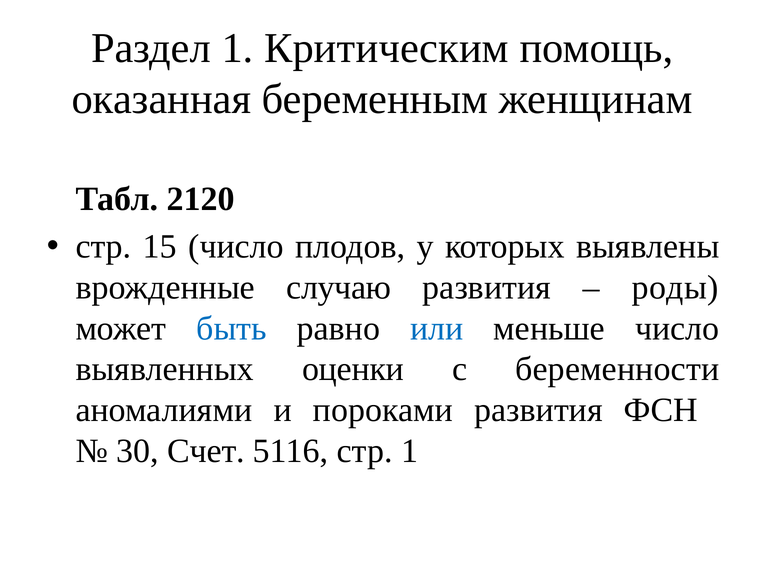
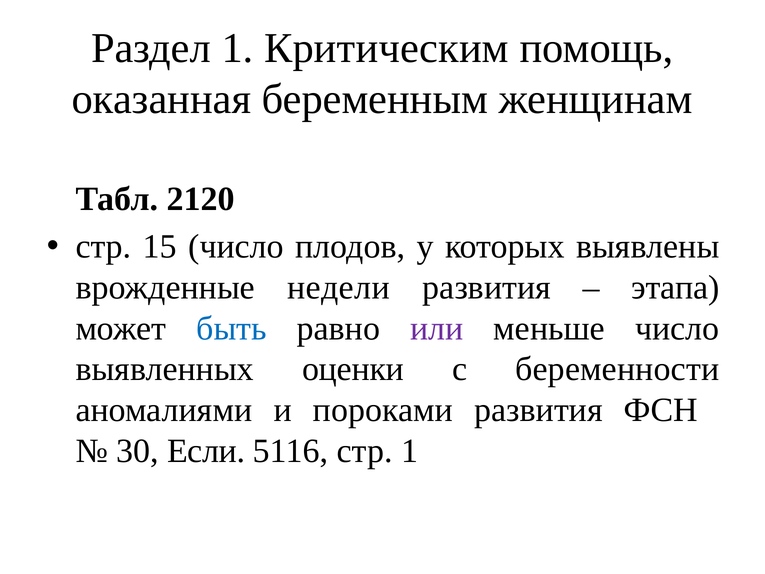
случаю: случаю -> недели
роды: роды -> этапа
или colour: blue -> purple
Счет: Счет -> Если
